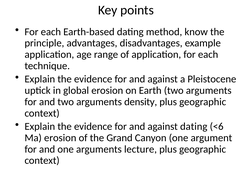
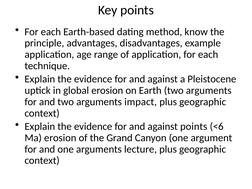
density: density -> impact
against dating: dating -> points
